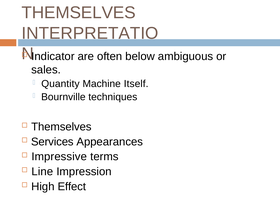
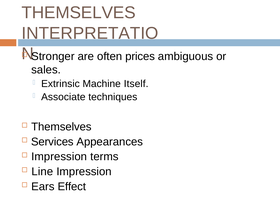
Indicator: Indicator -> Stronger
below: below -> prices
Quantity: Quantity -> Extrinsic
Bournville: Bournville -> Associate
Impressive at (59, 157): Impressive -> Impression
High: High -> Ears
